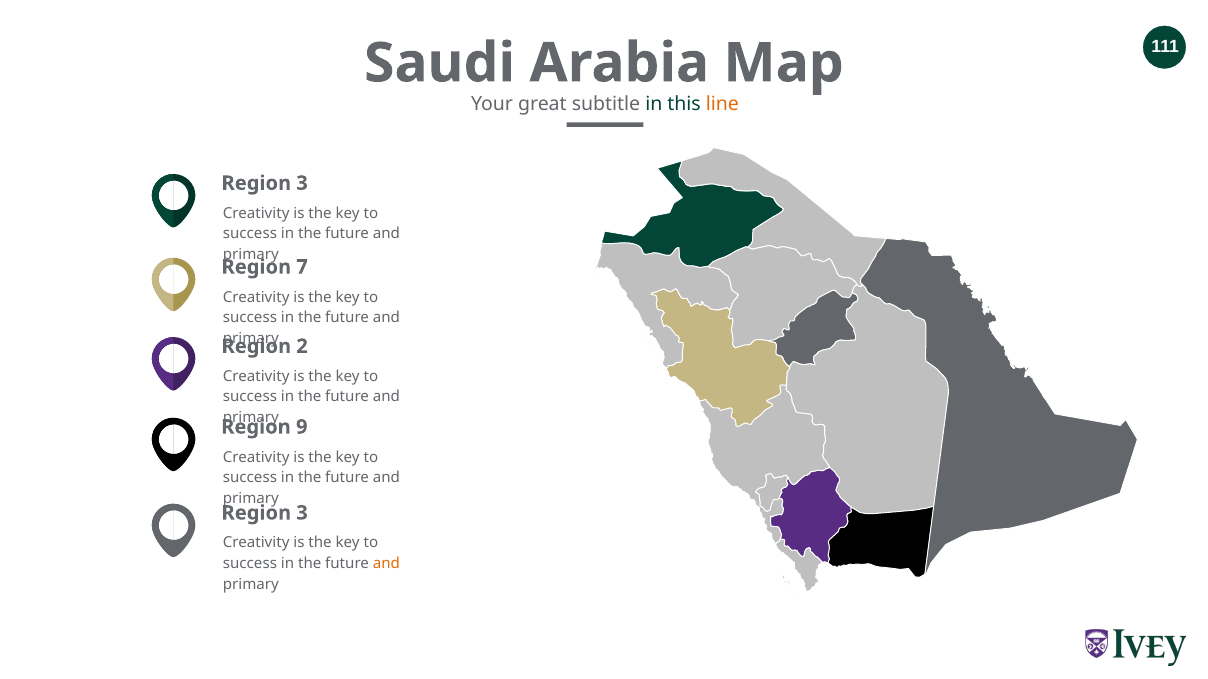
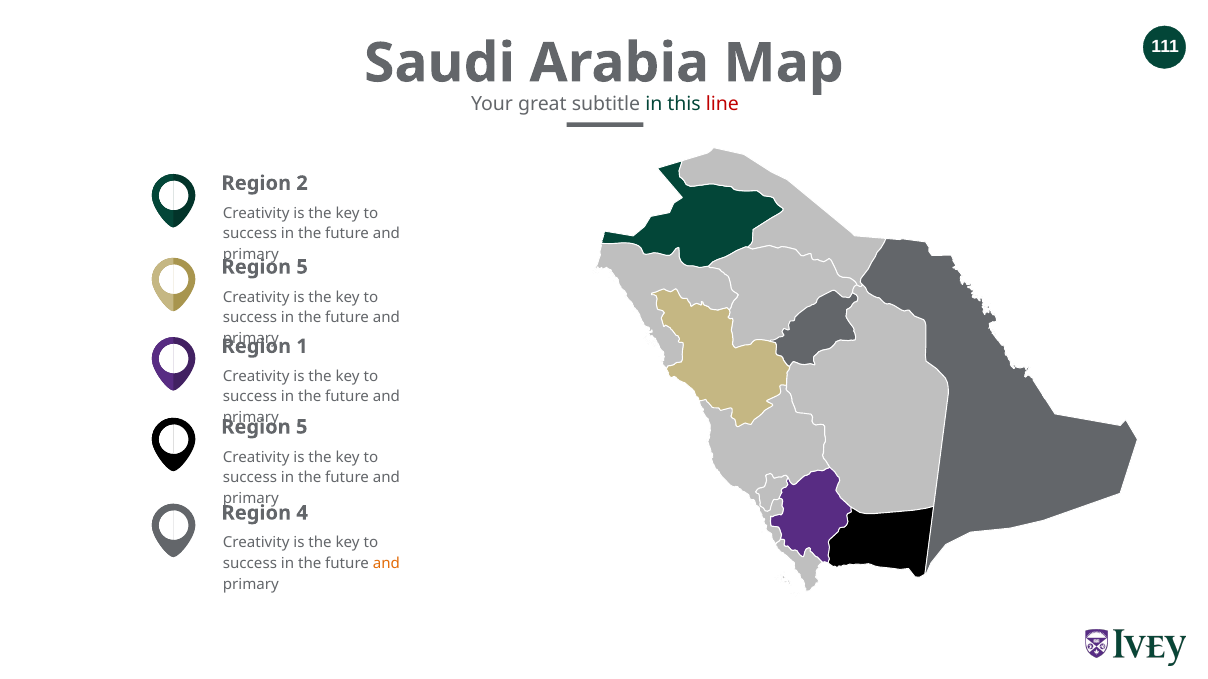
line colour: orange -> red
3 at (302, 183): 3 -> 2
7 at (302, 267): 7 -> 5
2: 2 -> 1
9 at (302, 427): 9 -> 5
3 at (302, 513): 3 -> 4
